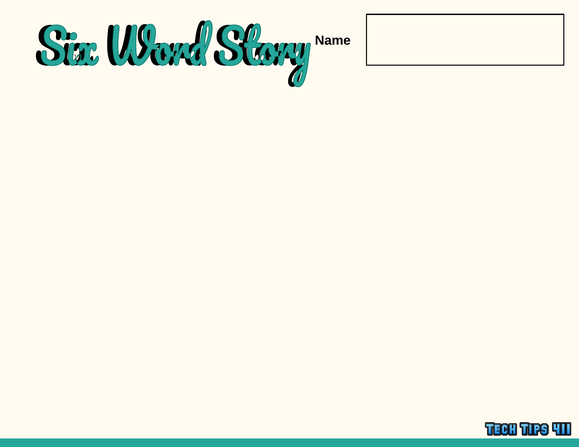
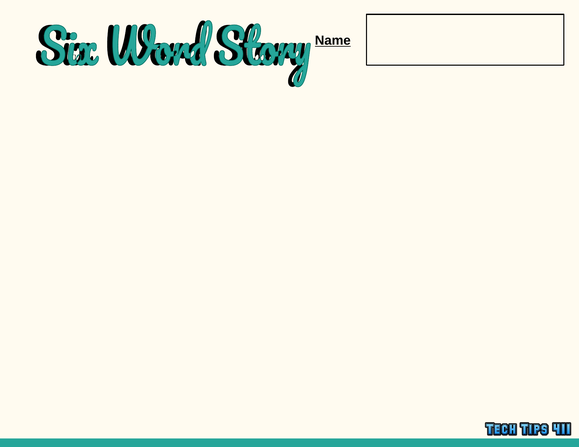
Name underline: none -> present
